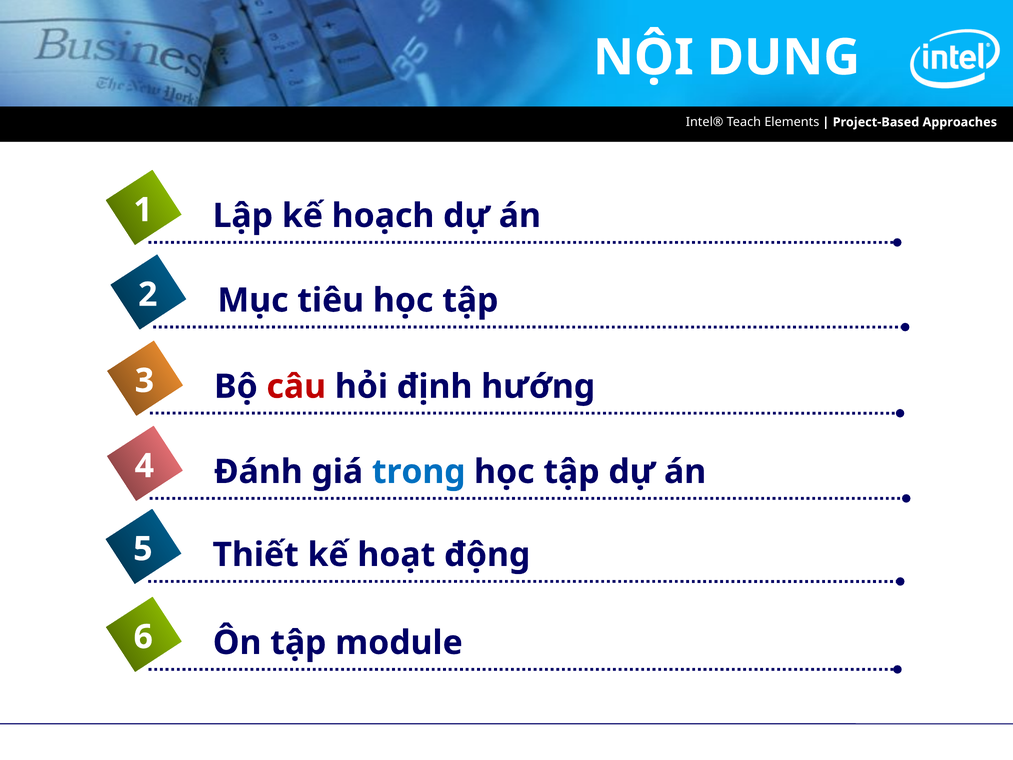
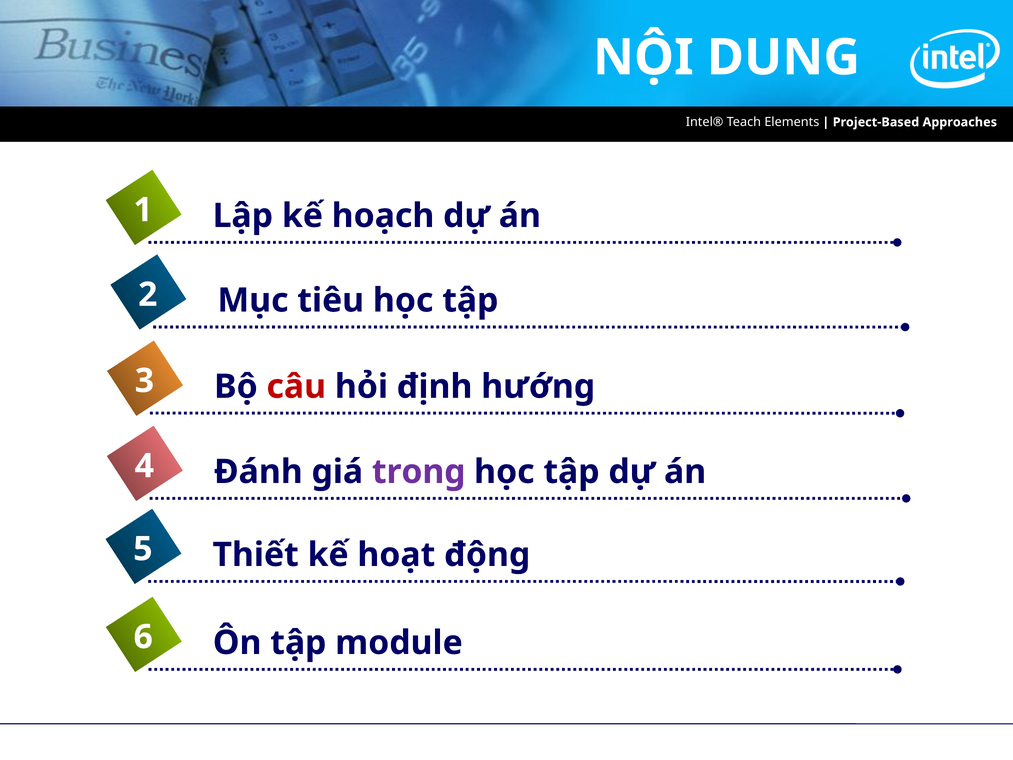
trong colour: blue -> purple
